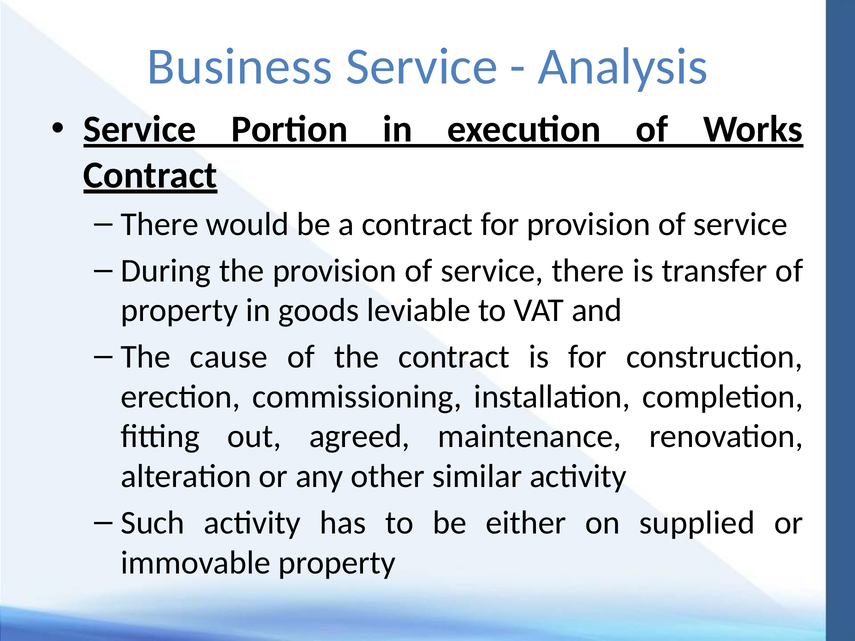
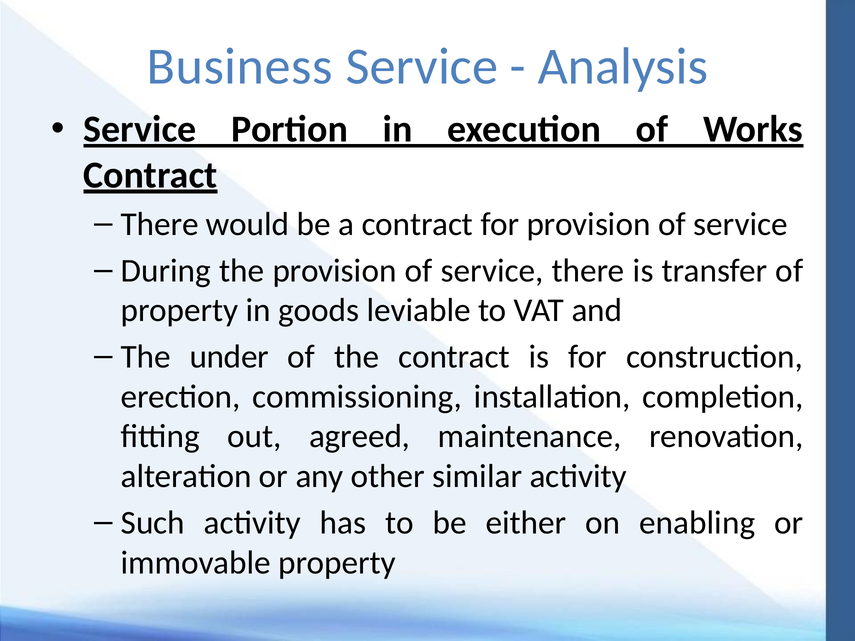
cause: cause -> under
supplied: supplied -> enabling
